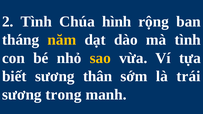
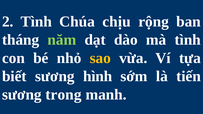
hình: hình -> chịu
năm colour: yellow -> light green
thân: thân -> hình
trái: trái -> tiến
